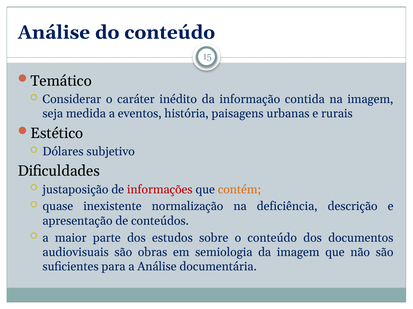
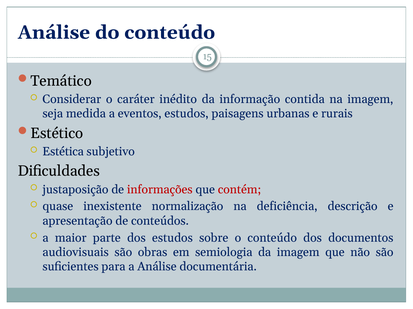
eventos história: história -> estudos
Dólares: Dólares -> Estética
contém colour: orange -> red
